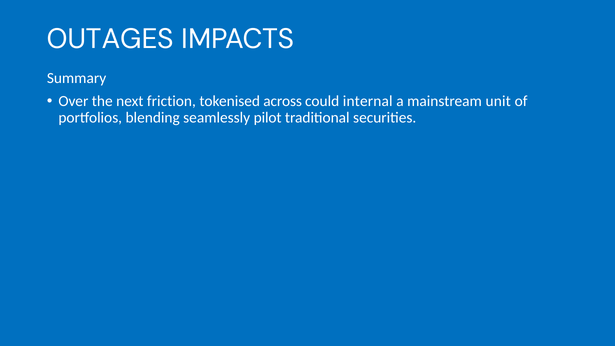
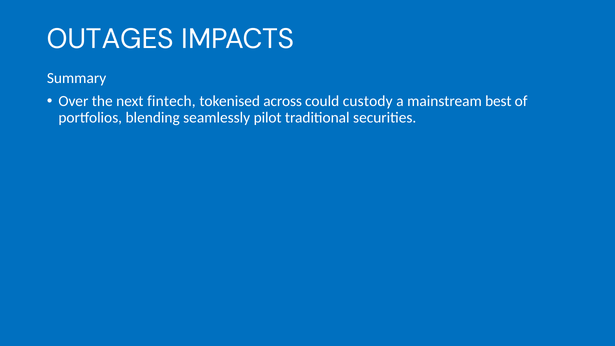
friction: friction -> fintech
internal: internal -> custody
unit: unit -> best
